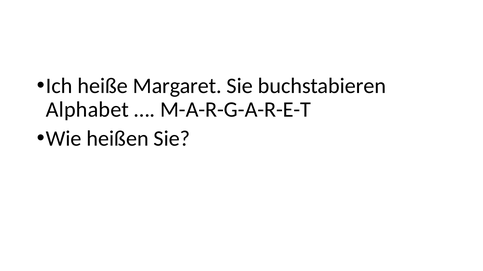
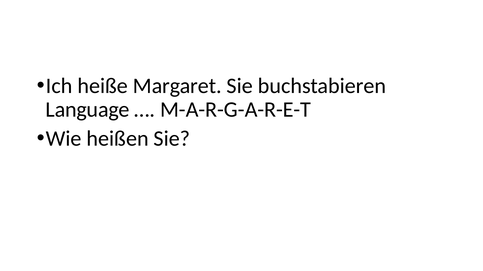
Alphabet: Alphabet -> Language
